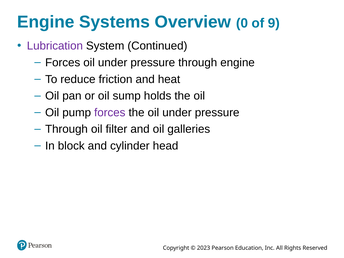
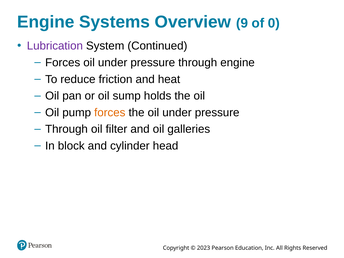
0: 0 -> 9
9: 9 -> 0
forces at (110, 112) colour: purple -> orange
